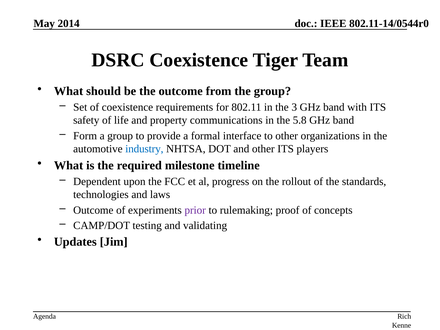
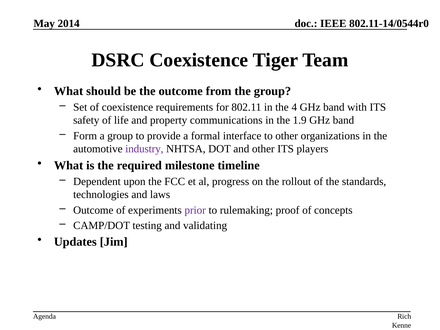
3: 3 -> 4
5.8: 5.8 -> 1.9
industry colour: blue -> purple
